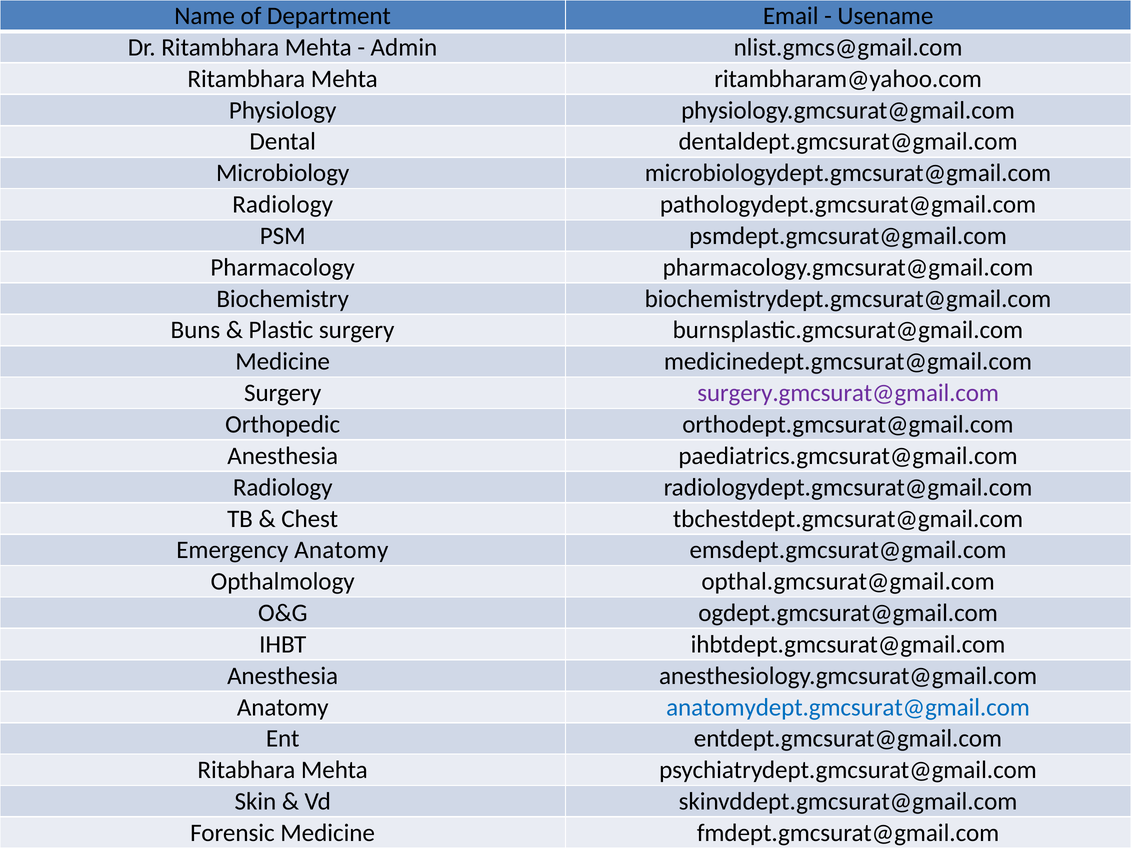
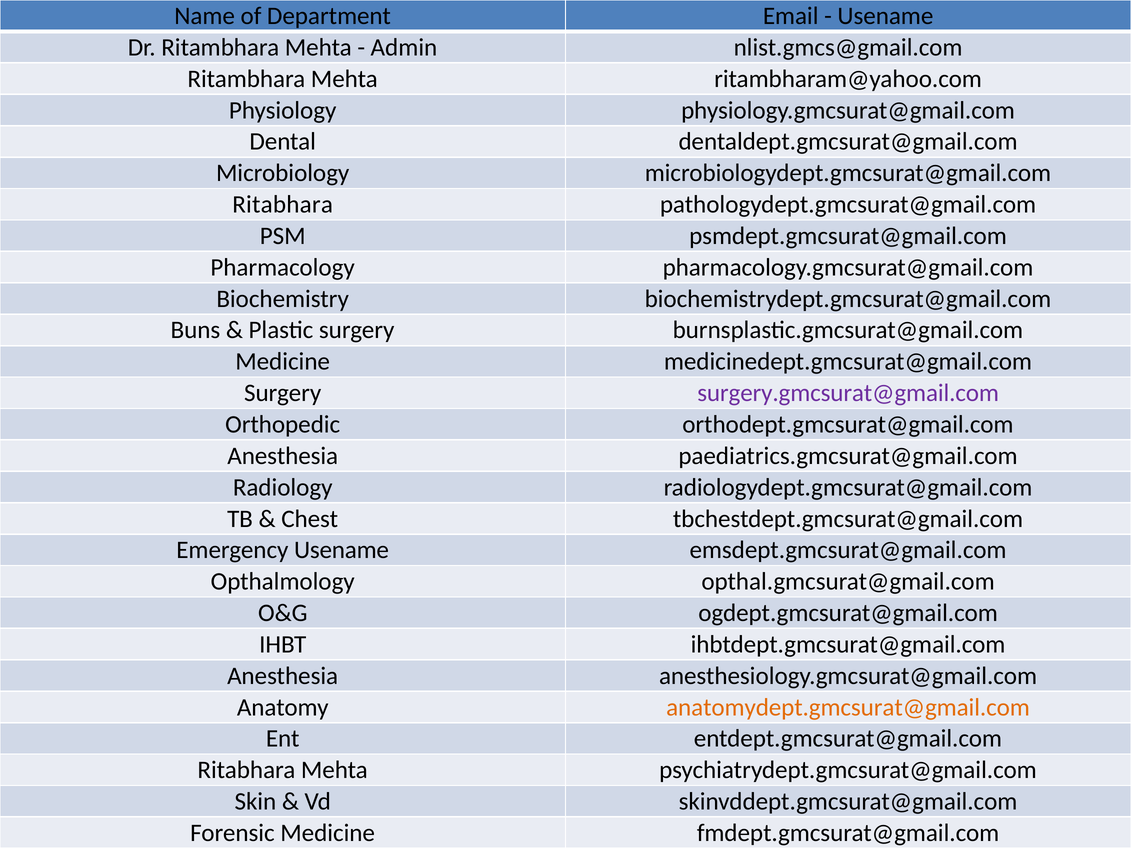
Radiology at (283, 204): Radiology -> Ritabhara
Emergency Anatomy: Anatomy -> Usename
anatomydept.gmcsurat@gmail.com colour: blue -> orange
